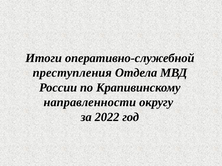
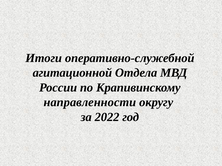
преступления: преступления -> агитационной
